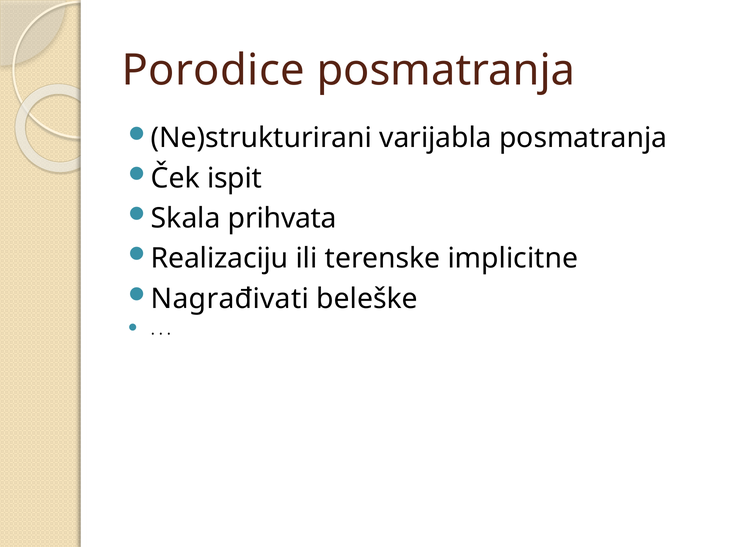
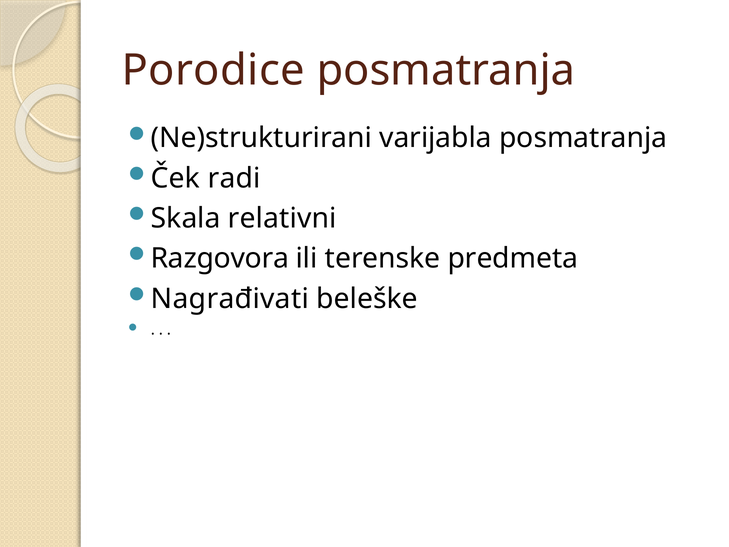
ispit: ispit -> radi
prihvata: prihvata -> relativni
Realizaciju: Realizaciju -> Razgovora
implicitne: implicitne -> predmeta
